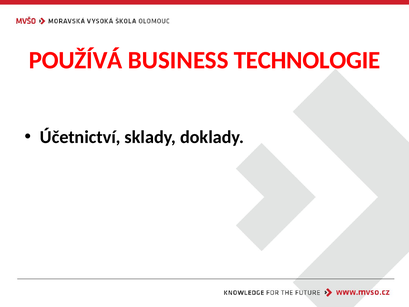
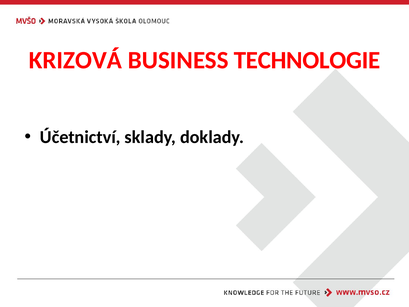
POUŽÍVÁ: POUŽÍVÁ -> KRIZOVÁ
